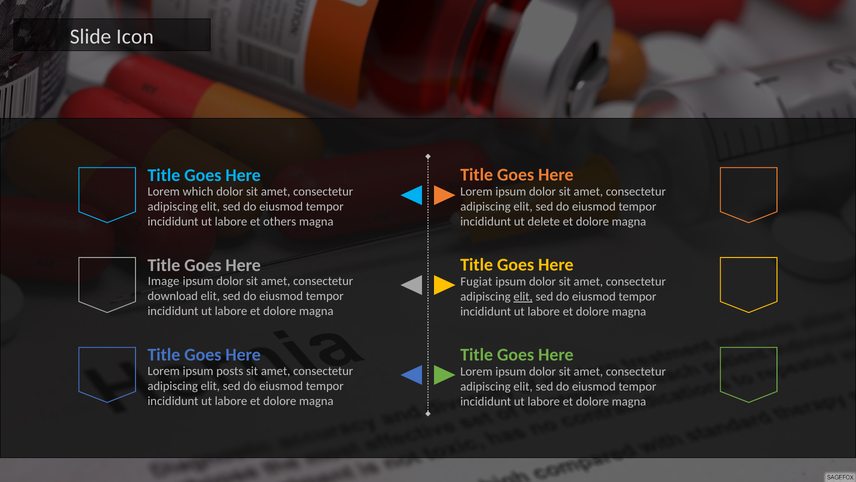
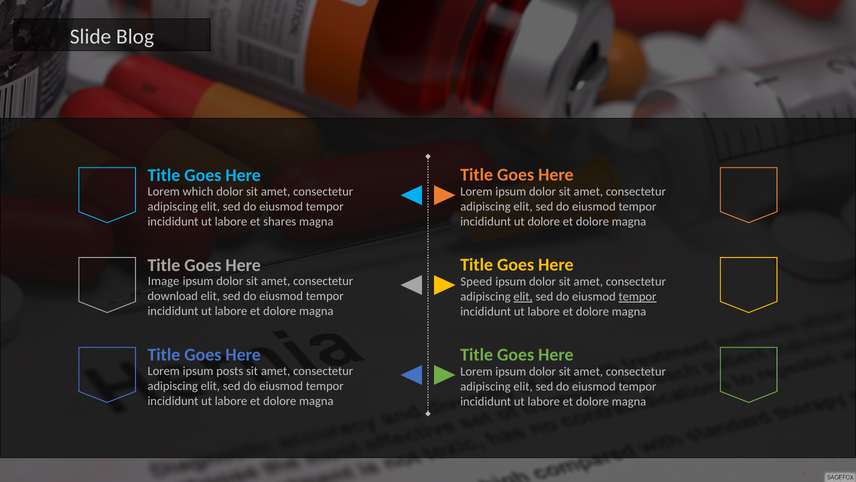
Icon: Icon -> Blog
others: others -> shares
ut delete: delete -> dolore
Fugiat: Fugiat -> Speed
tempor at (637, 296) underline: none -> present
